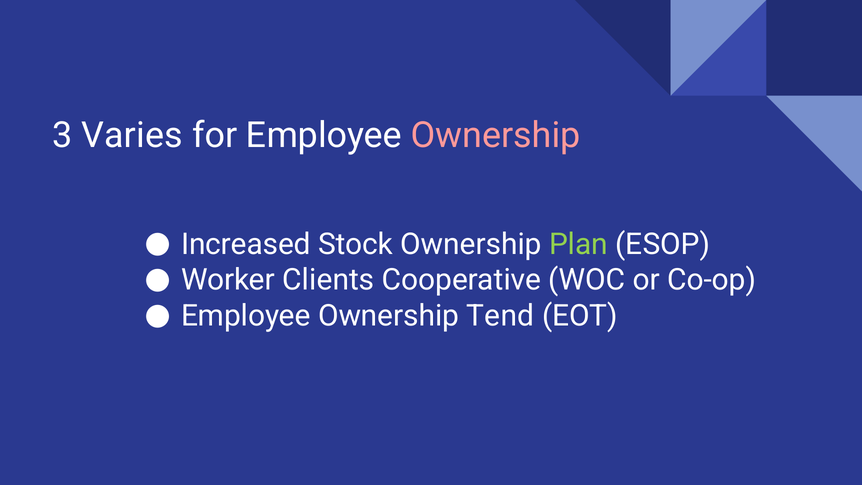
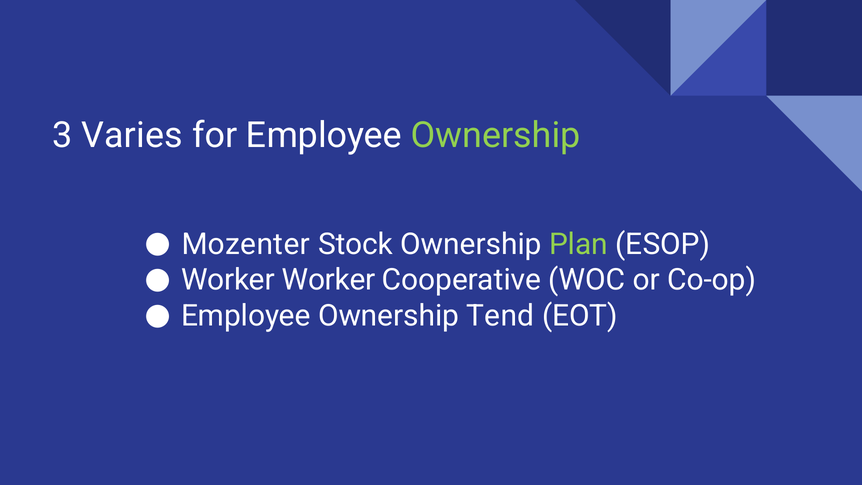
Ownership at (496, 135) colour: pink -> light green
Increased: Increased -> Mozenter
Worker Clients: Clients -> Worker
